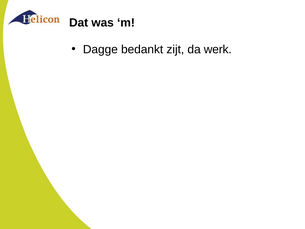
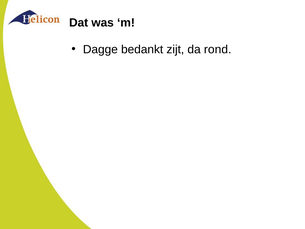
werk: werk -> rond
